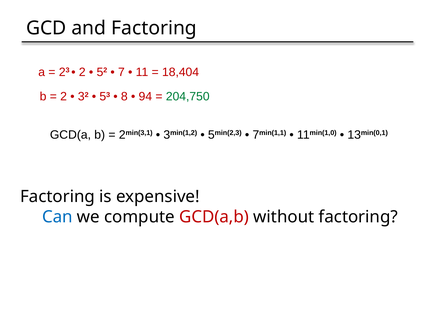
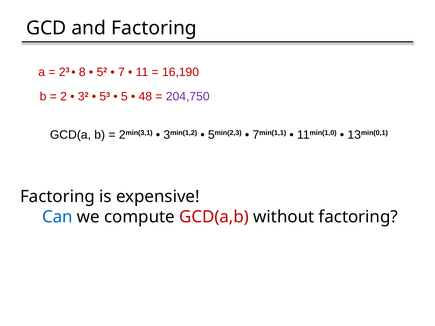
2 at (82, 72): 2 -> 8
18,404: 18,404 -> 16,190
8: 8 -> 5
94: 94 -> 48
204,750 colour: green -> purple
